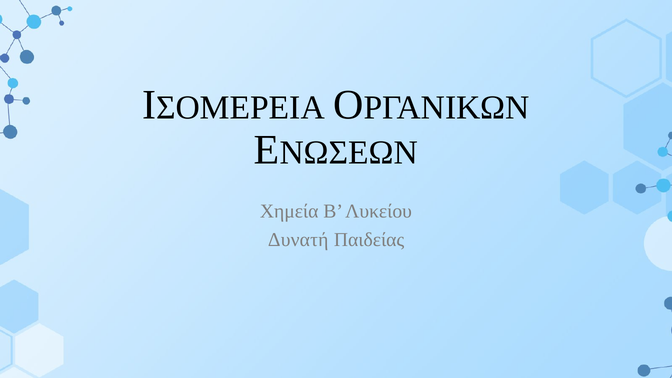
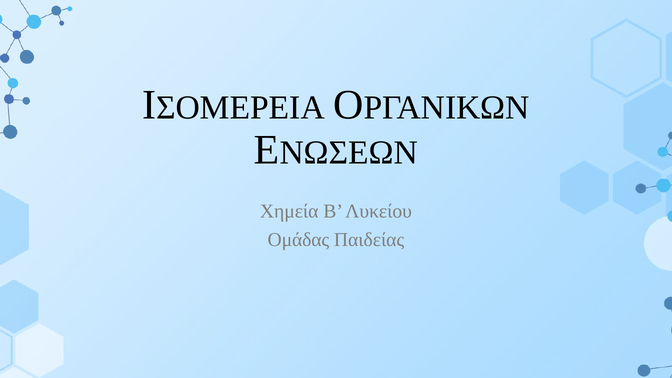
Δυνατή: Δυνατή -> Ομάδας
